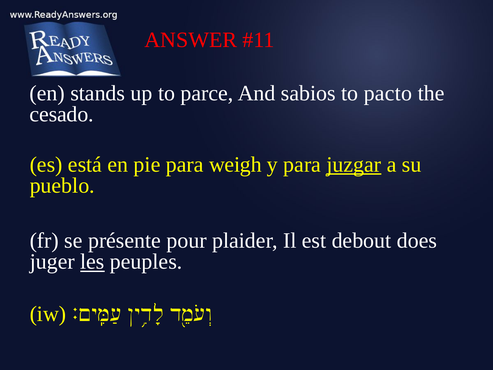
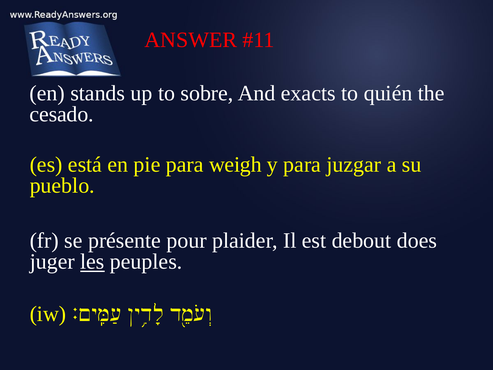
parce: parce -> sobre
sabios: sabios -> exacts
pacto: pacto -> quién
juzgar underline: present -> none
